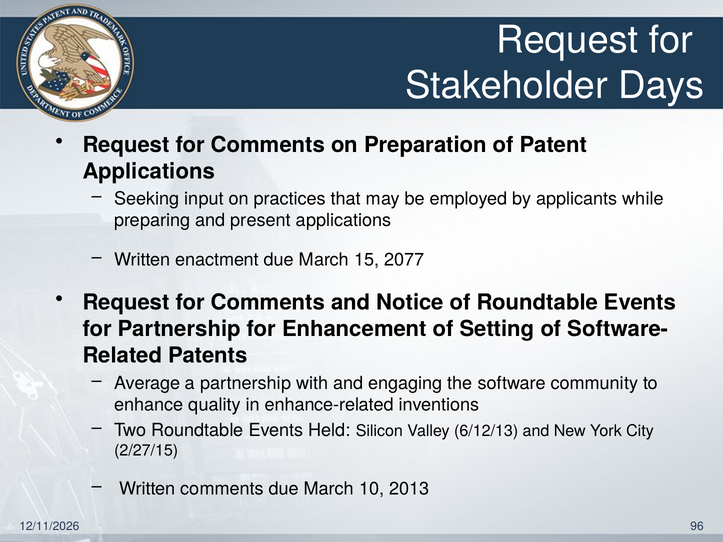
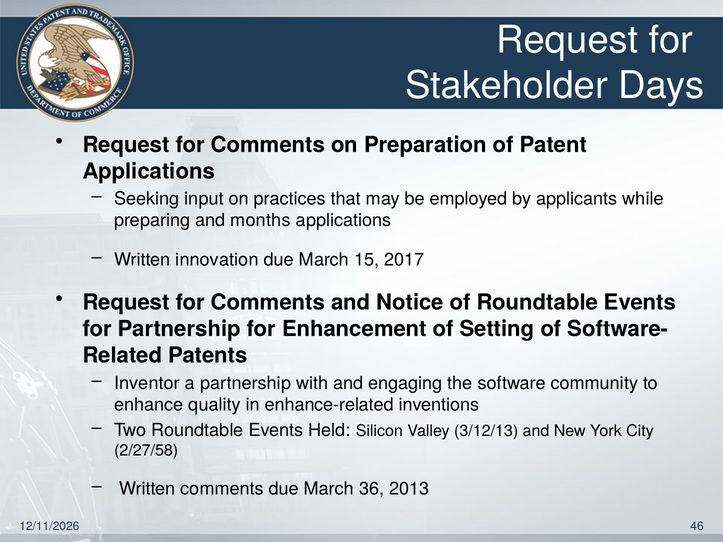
present: present -> months
enactment: enactment -> innovation
2077: 2077 -> 2017
Average: Average -> Inventor
6/12/13: 6/12/13 -> 3/12/13
2/27/15: 2/27/15 -> 2/27/58
10: 10 -> 36
96: 96 -> 46
